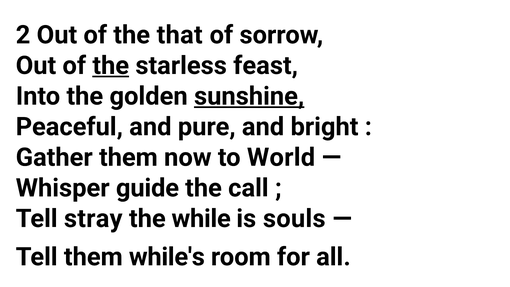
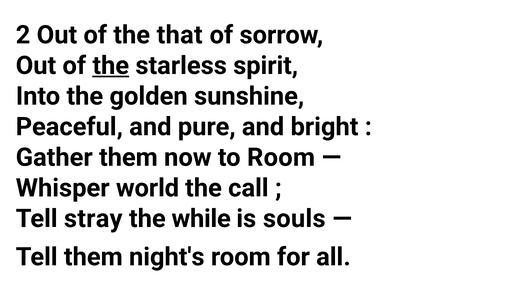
feast: feast -> spirit
sunshine underline: present -> none
to World: World -> Room
guide: guide -> world
while's: while's -> night's
